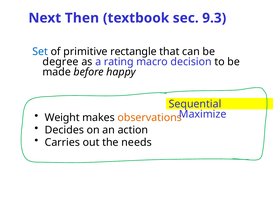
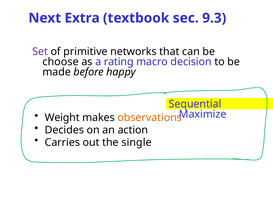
Then: Then -> Extra
Set colour: blue -> purple
rectangle: rectangle -> networks
degree: degree -> choose
needs: needs -> single
